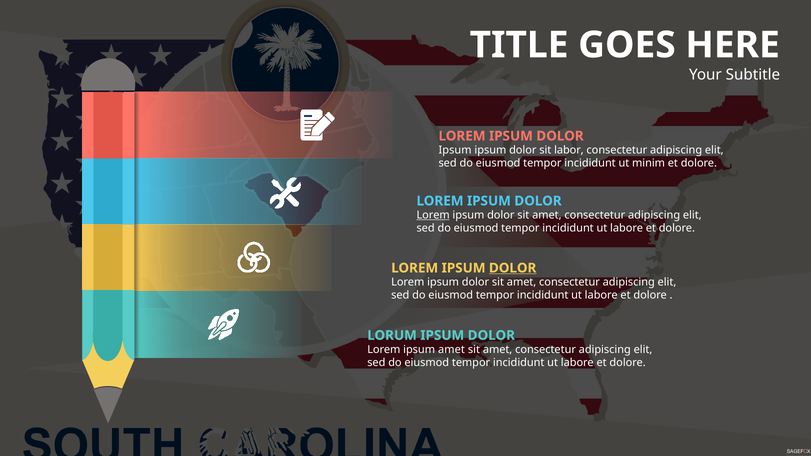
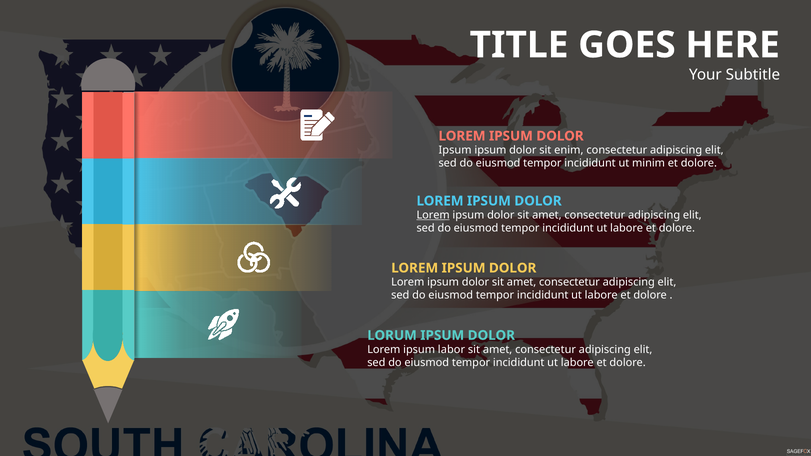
labor: labor -> enim
DOLOR at (513, 268) underline: present -> none
ipsum amet: amet -> labor
